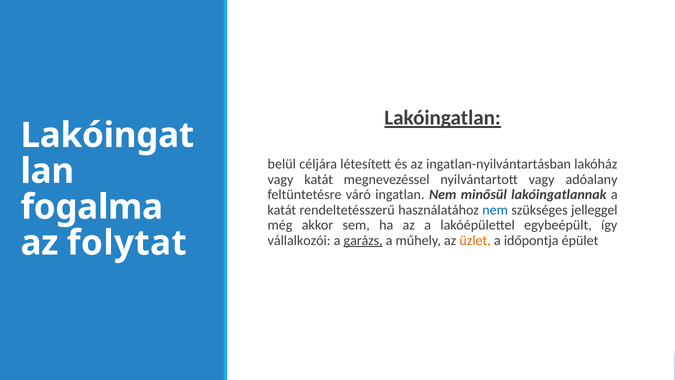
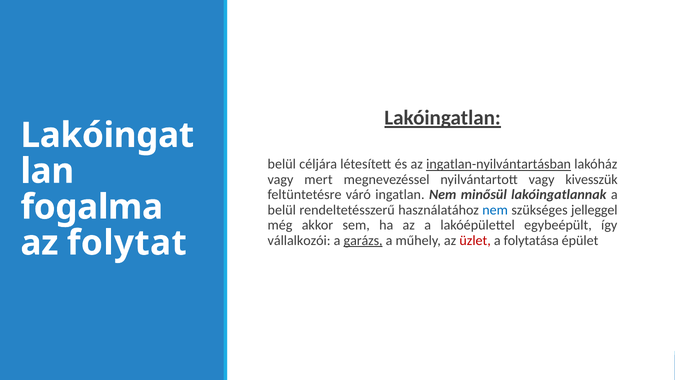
ingatlan-nyilvántartásban underline: none -> present
vagy katát: katát -> mert
adóalany: adóalany -> kivesszük
katát at (282, 210): katát -> belül
üzlet colour: orange -> red
időpontja: időpontja -> folytatása
